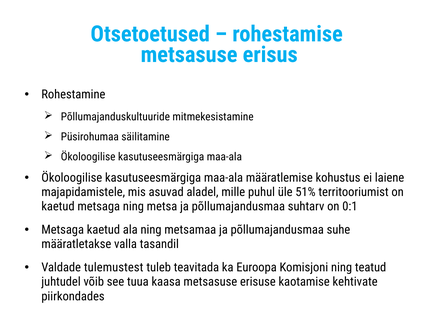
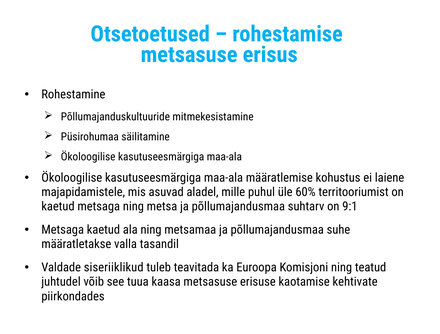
51%: 51% -> 60%
0:1: 0:1 -> 9:1
tulemustest: tulemustest -> siseriiklikud
